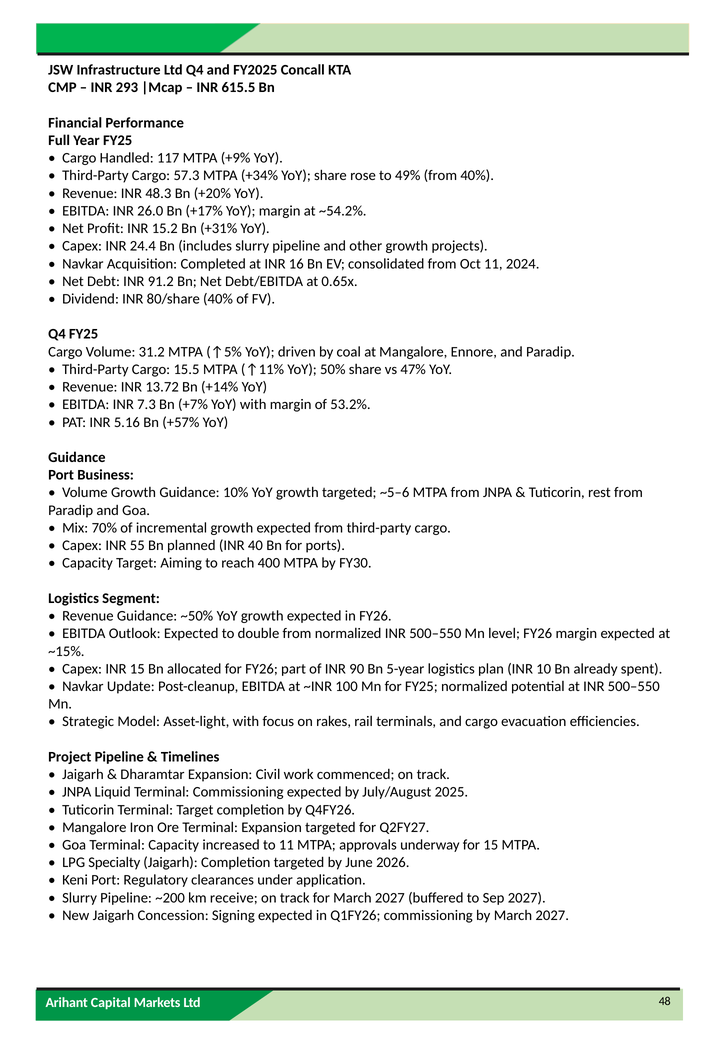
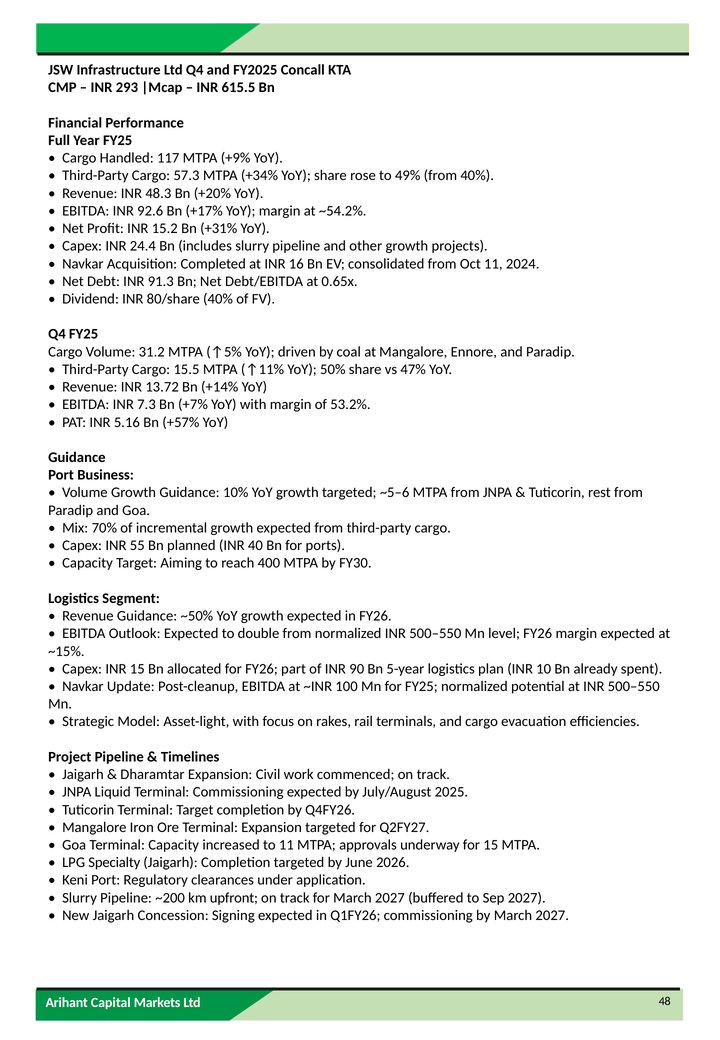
26.0: 26.0 -> 92.6
91.2: 91.2 -> 91.3
receive: receive -> upfront
